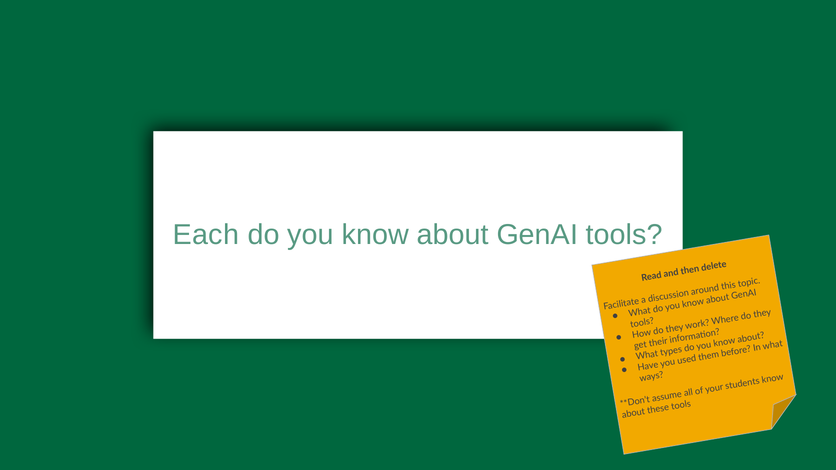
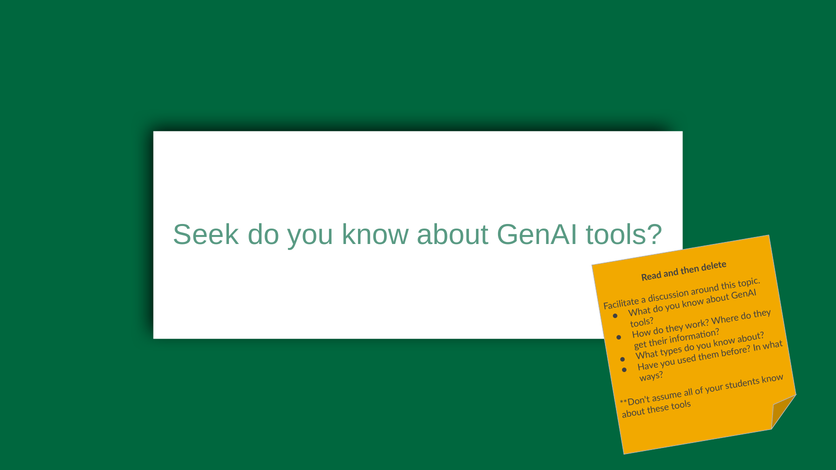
Each: Each -> Seek
